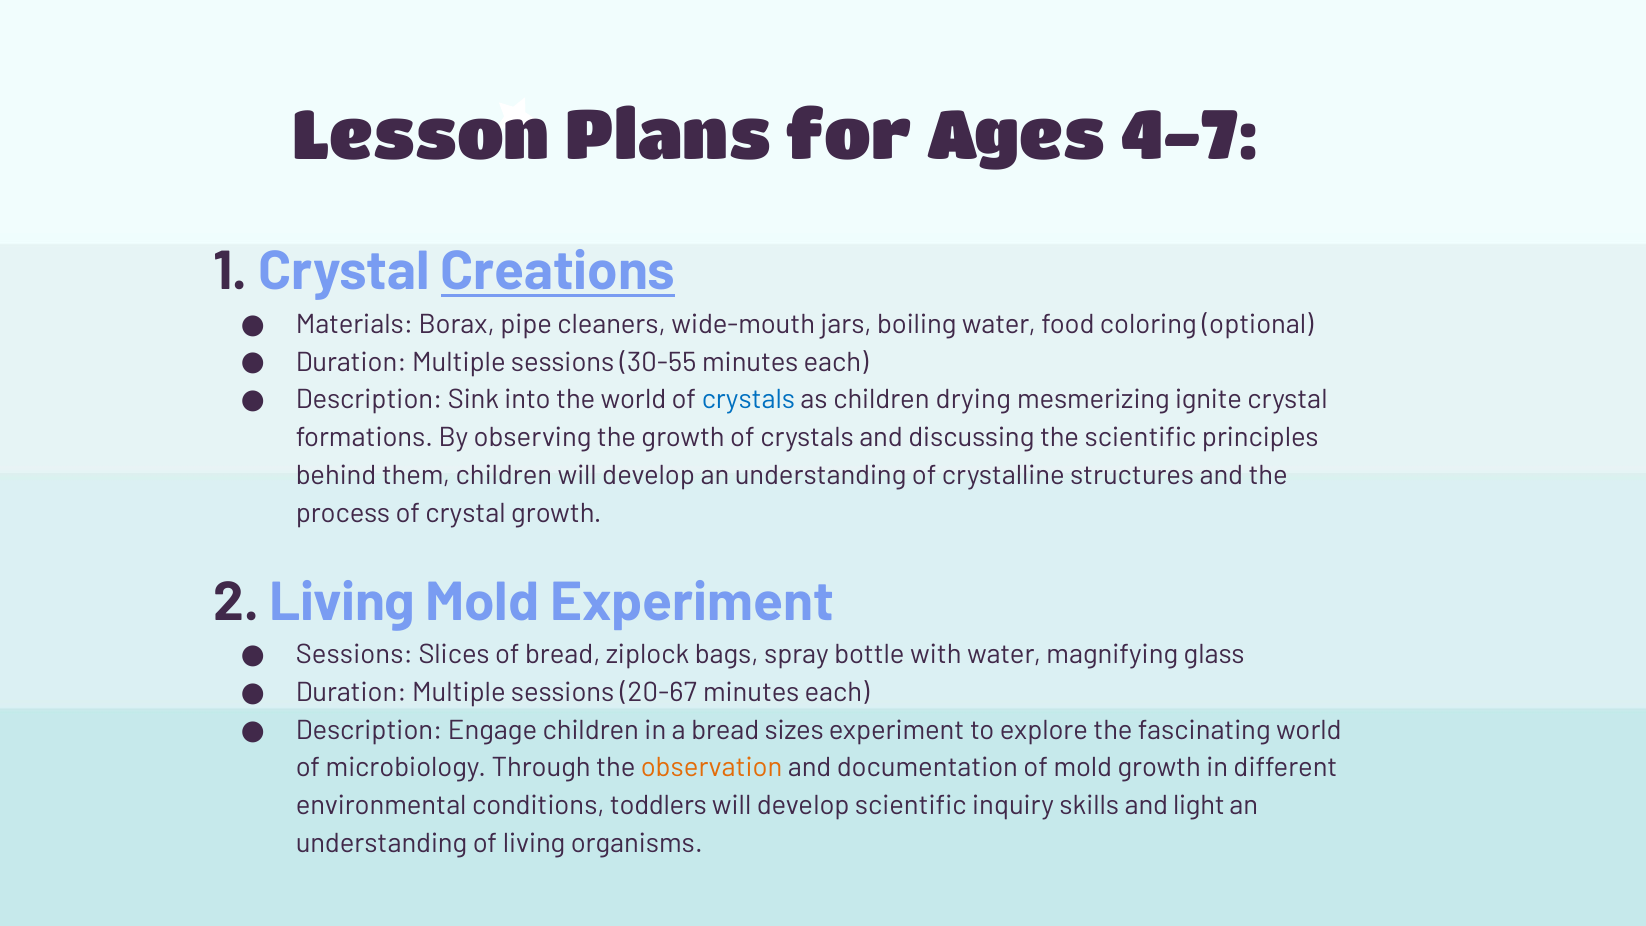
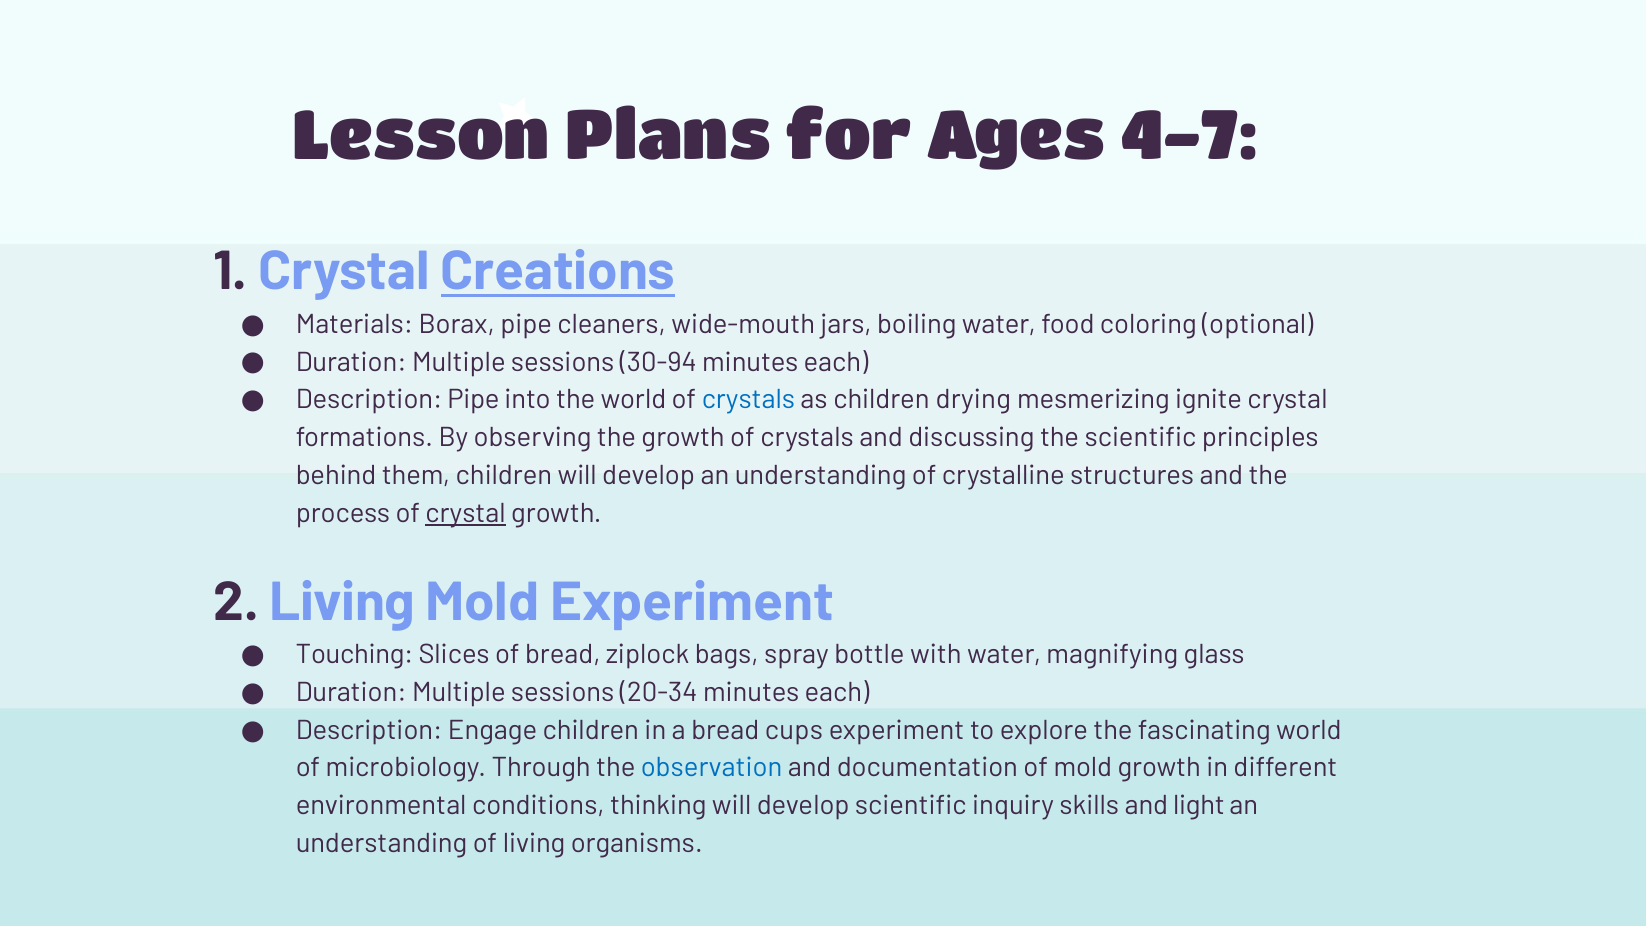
30-55: 30-55 -> 30-94
Description Sink: Sink -> Pipe
crystal at (466, 513) underline: none -> present
Sessions at (354, 654): Sessions -> Touching
20-67: 20-67 -> 20-34
sizes: sizes -> cups
observation colour: orange -> blue
toddlers: toddlers -> thinking
